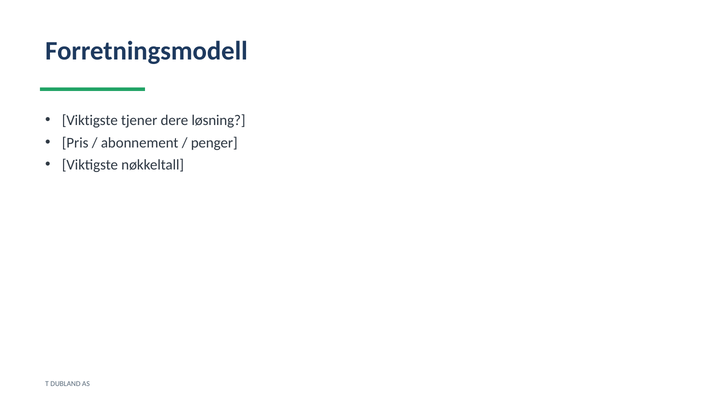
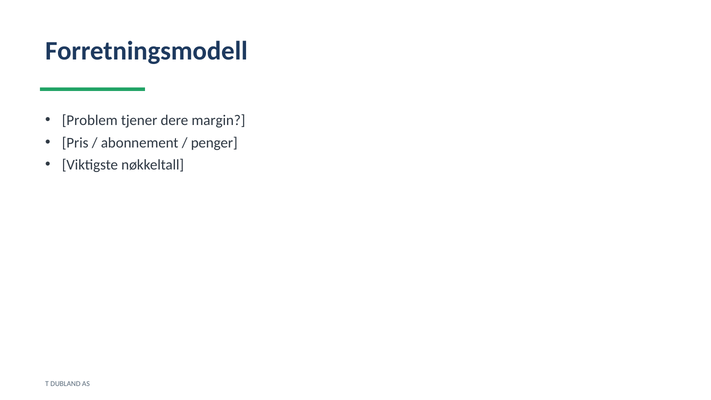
Viktigste at (90, 120): Viktigste -> Problem
løsning: løsning -> margin
